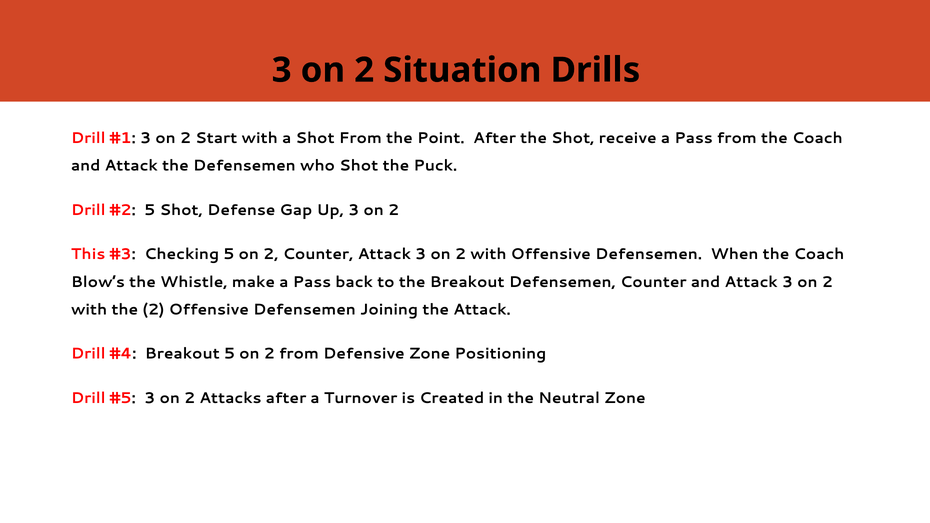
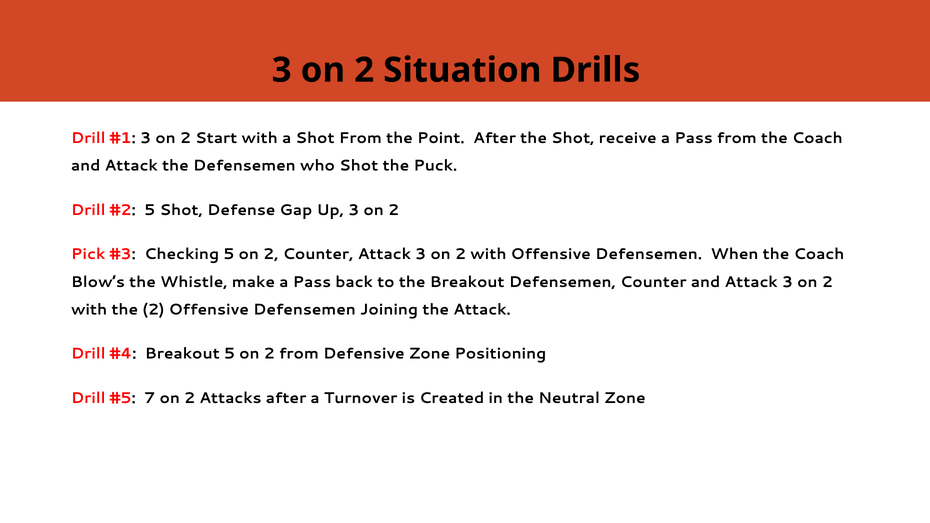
This: This -> Pick
3 at (150, 398): 3 -> 7
